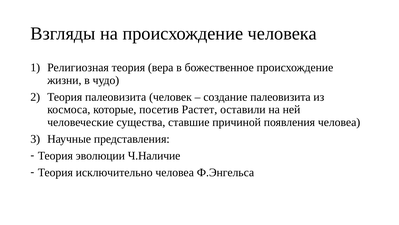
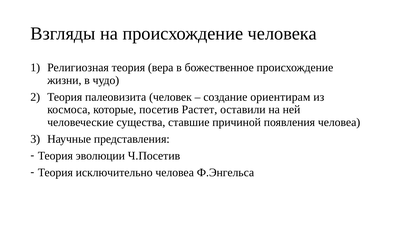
создание палеовизита: палеовизита -> ориентирам
Ч.Наличие: Ч.Наличие -> Ч.Посетив
